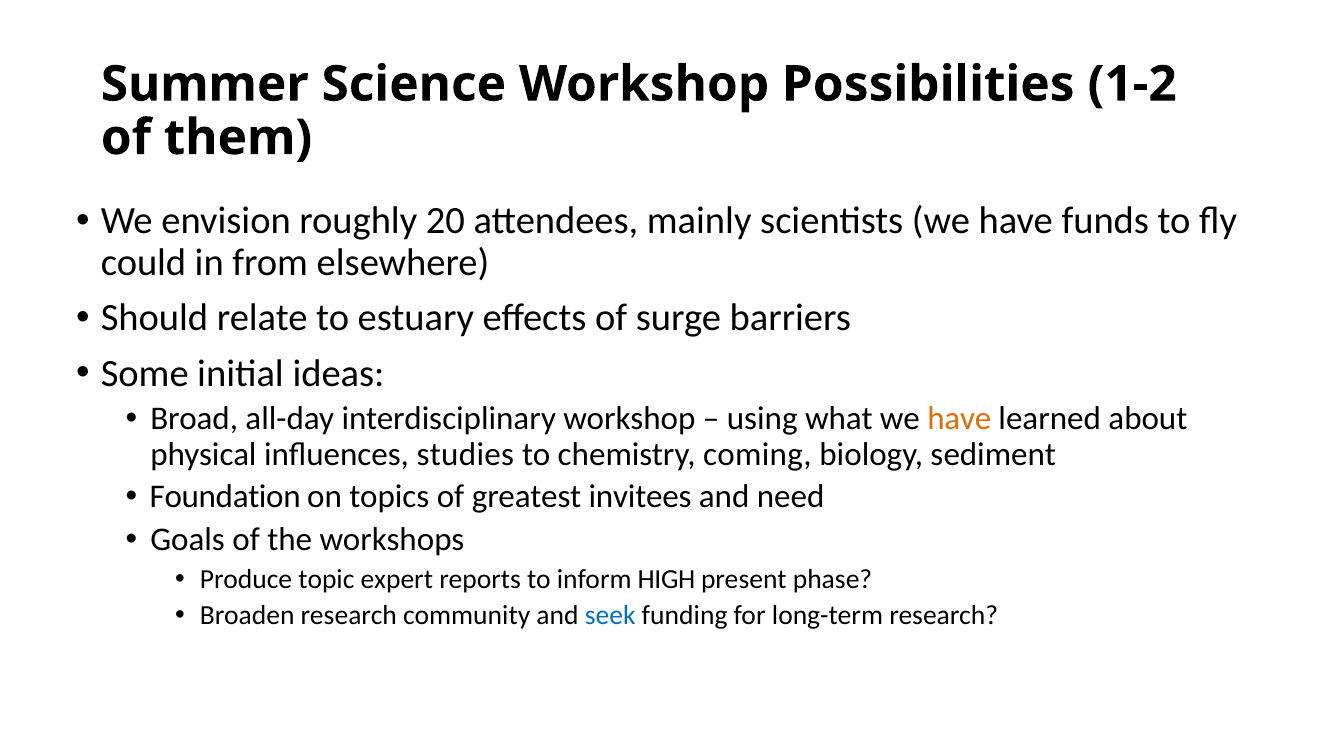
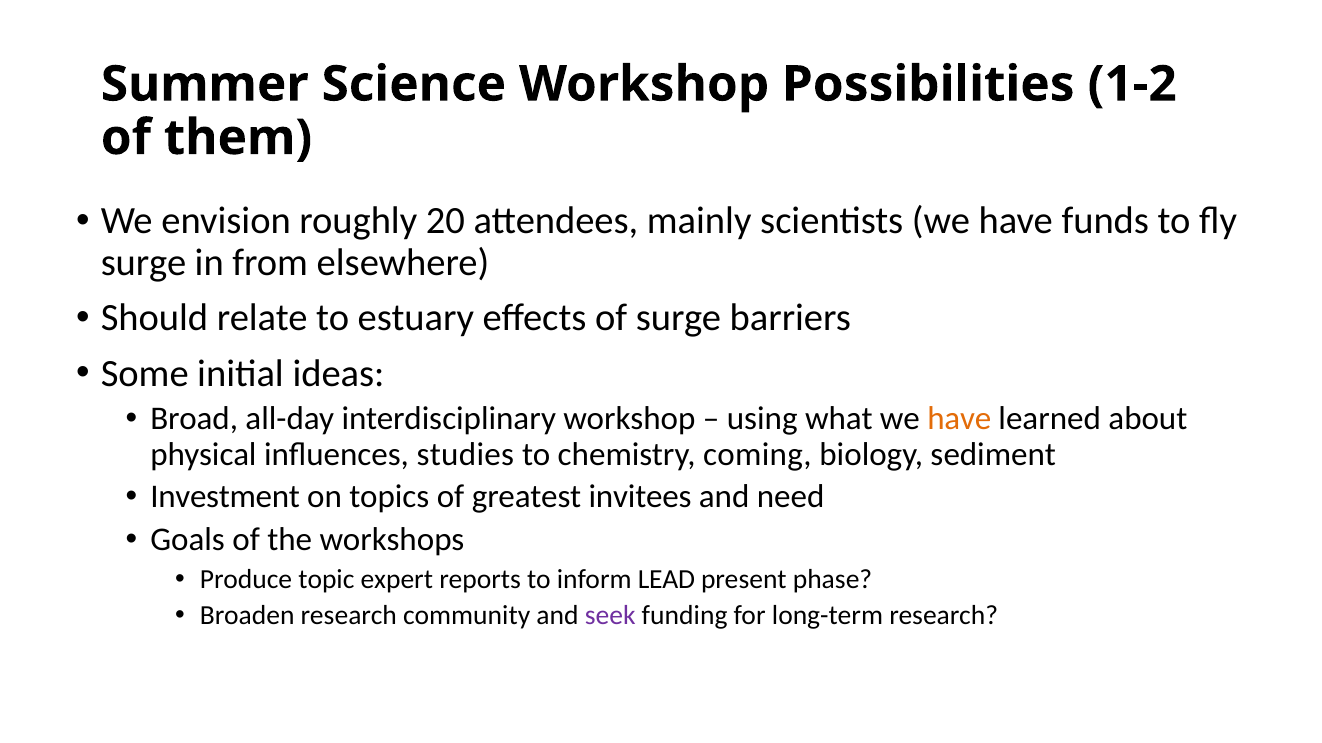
could at (143, 263): could -> surge
Foundation: Foundation -> Investment
HIGH: HIGH -> LEAD
seek colour: blue -> purple
